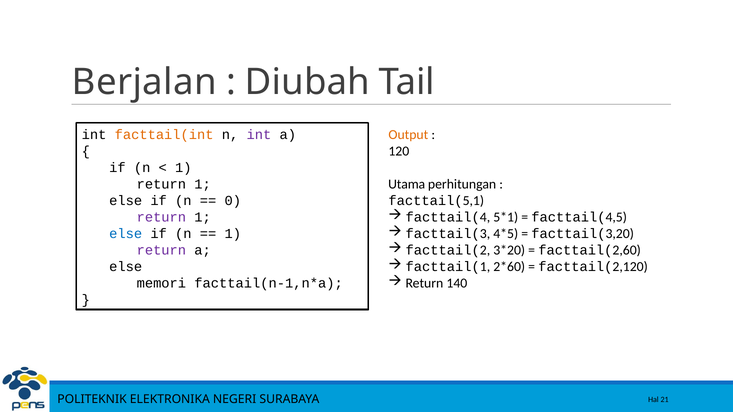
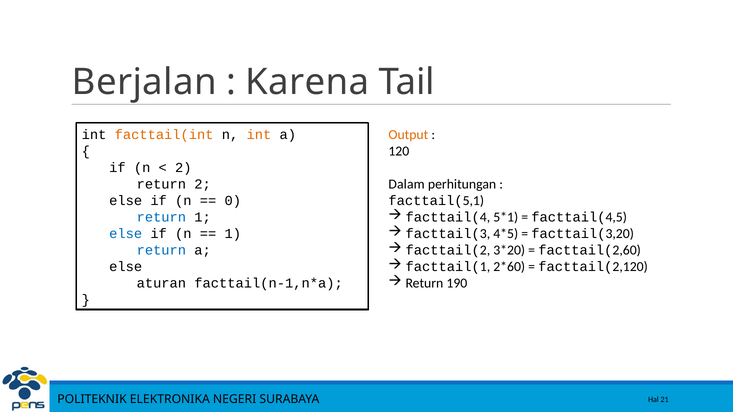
Diubah: Diubah -> Karena
int at (259, 135) colour: purple -> orange
1 at (183, 168): 1 -> 2
Utama: Utama -> Dalam
1 at (203, 184): 1 -> 2
return at (161, 217) colour: purple -> blue
return at (161, 250) colour: purple -> blue
140: 140 -> 190
memori: memori -> aturan
